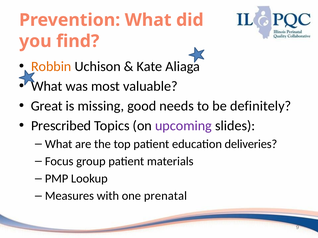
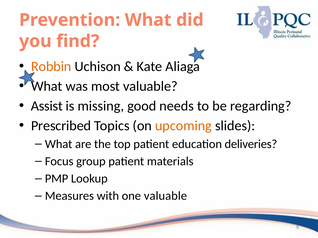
Great: Great -> Assist
definitely: definitely -> regarding
upcoming colour: purple -> orange
one prenatal: prenatal -> valuable
